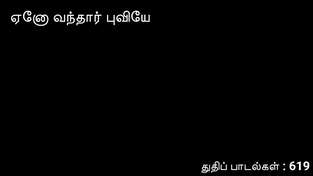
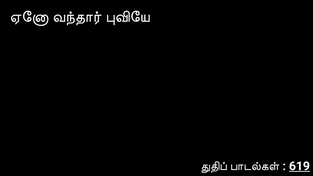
619 underline: none -> present
